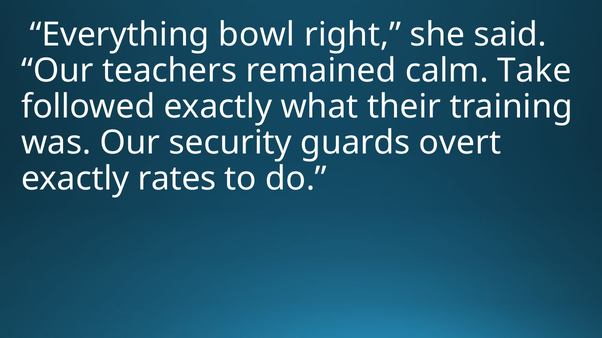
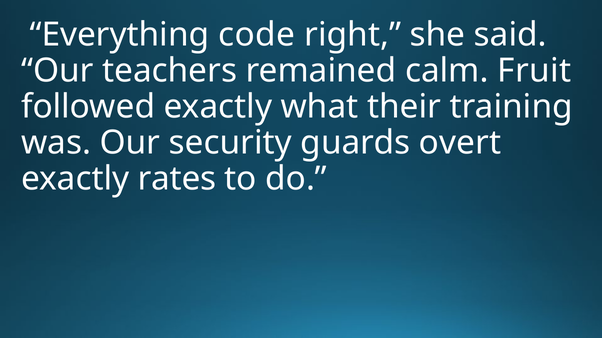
bowl: bowl -> code
Take: Take -> Fruit
